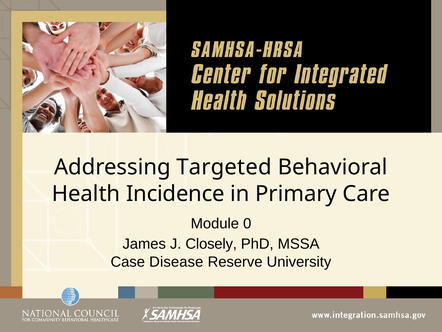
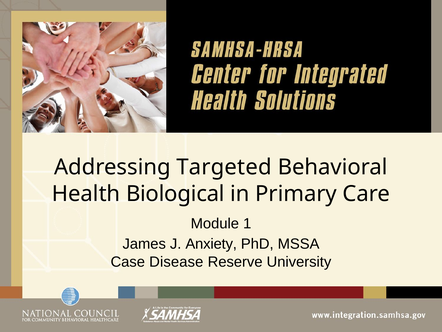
Incidence: Incidence -> Biological
0: 0 -> 1
Closely: Closely -> Anxiety
